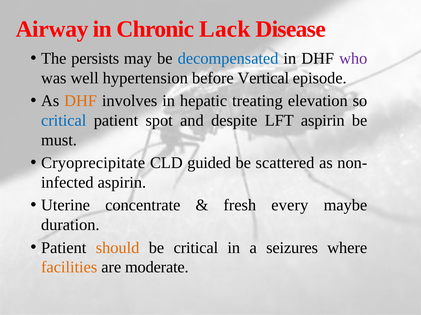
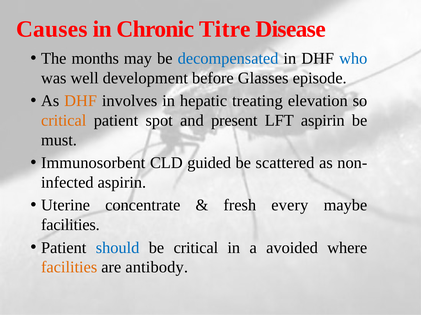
Airway: Airway -> Causes
Lack: Lack -> Titre
persists: persists -> months
who colour: purple -> blue
hypertension: hypertension -> development
Vertical: Vertical -> Glasses
critical at (64, 121) colour: blue -> orange
despite: despite -> present
Cryoprecipitate: Cryoprecipitate -> Immunosorbent
duration at (70, 225): duration -> facilities
should colour: orange -> blue
seizures: seizures -> avoided
moderate: moderate -> antibody
